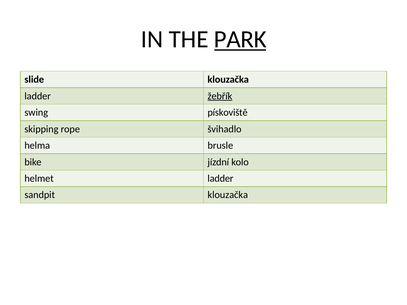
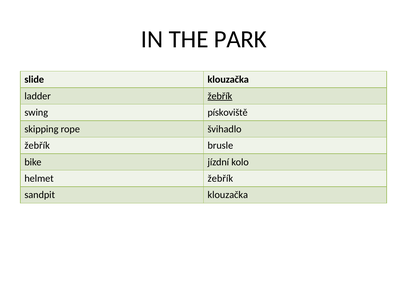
PARK underline: present -> none
helma at (37, 146): helma -> žebřík
helmet ladder: ladder -> žebřík
